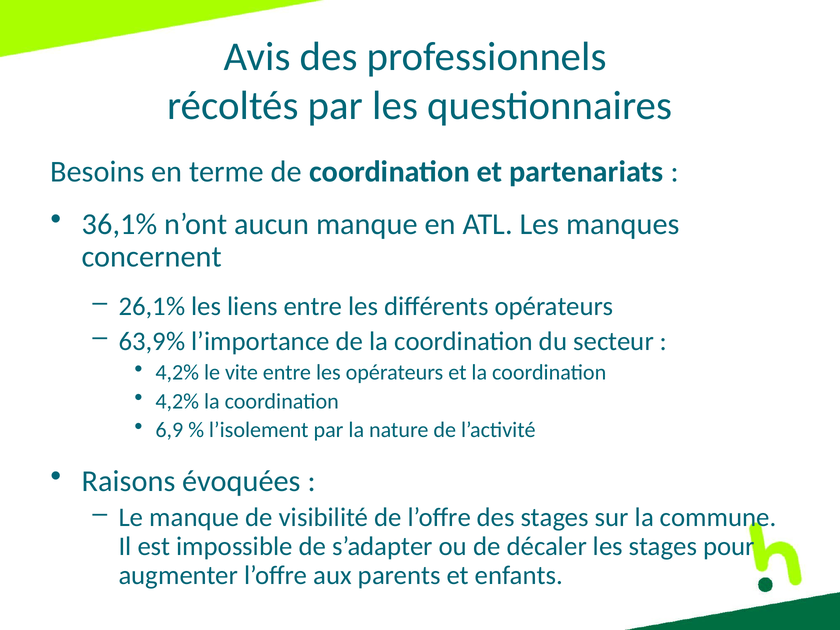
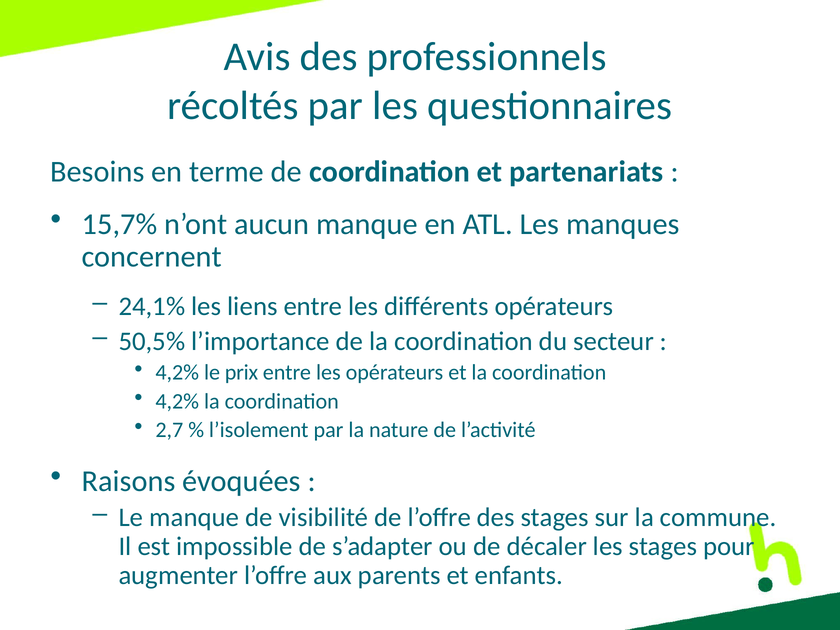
36,1%: 36,1% -> 15,7%
26,1%: 26,1% -> 24,1%
63,9%: 63,9% -> 50,5%
vite: vite -> prix
6,9: 6,9 -> 2,7
